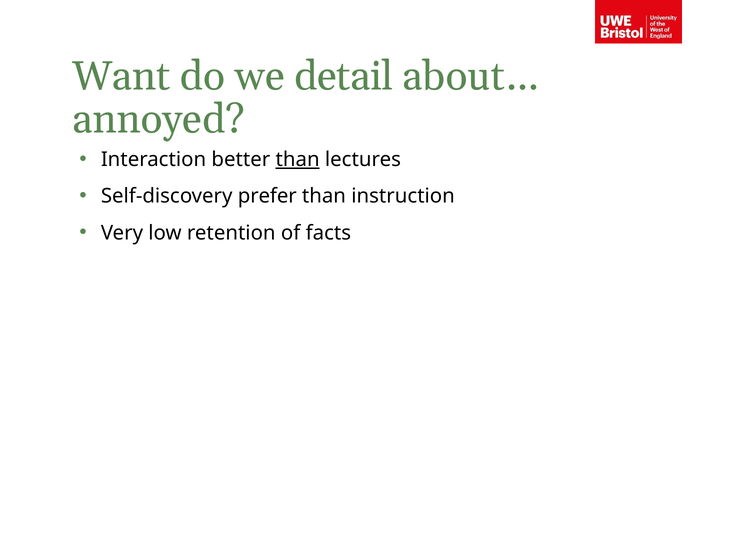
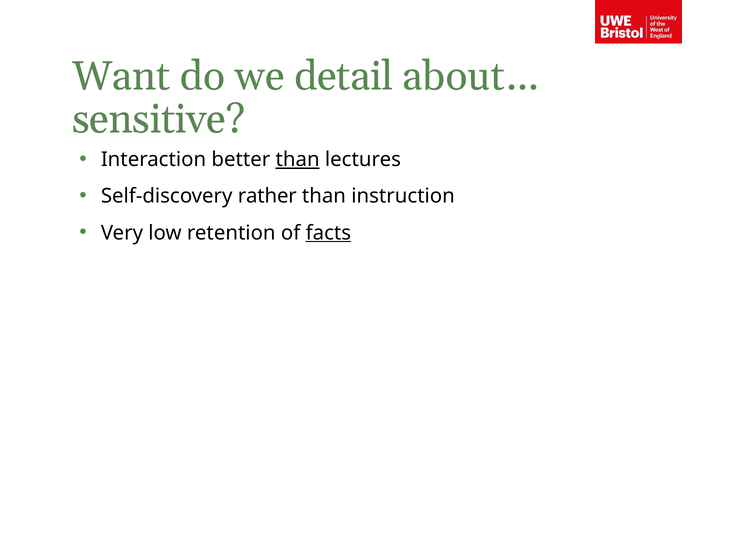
annoyed: annoyed -> sensitive
prefer: prefer -> rather
facts underline: none -> present
